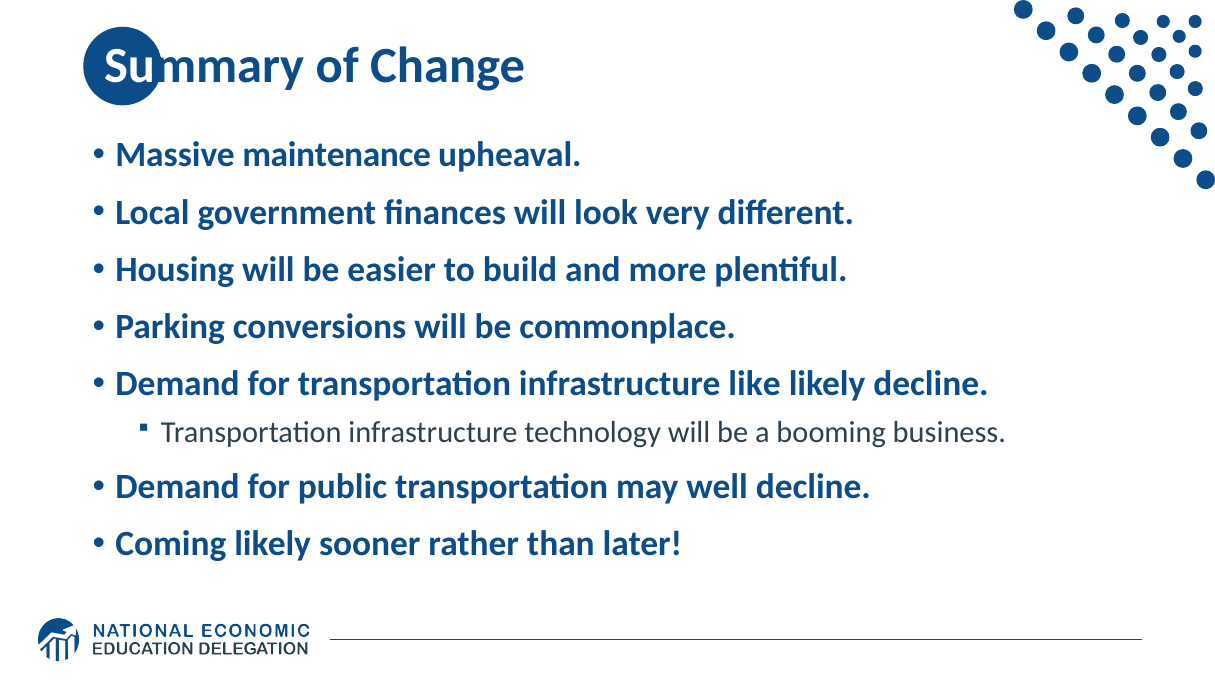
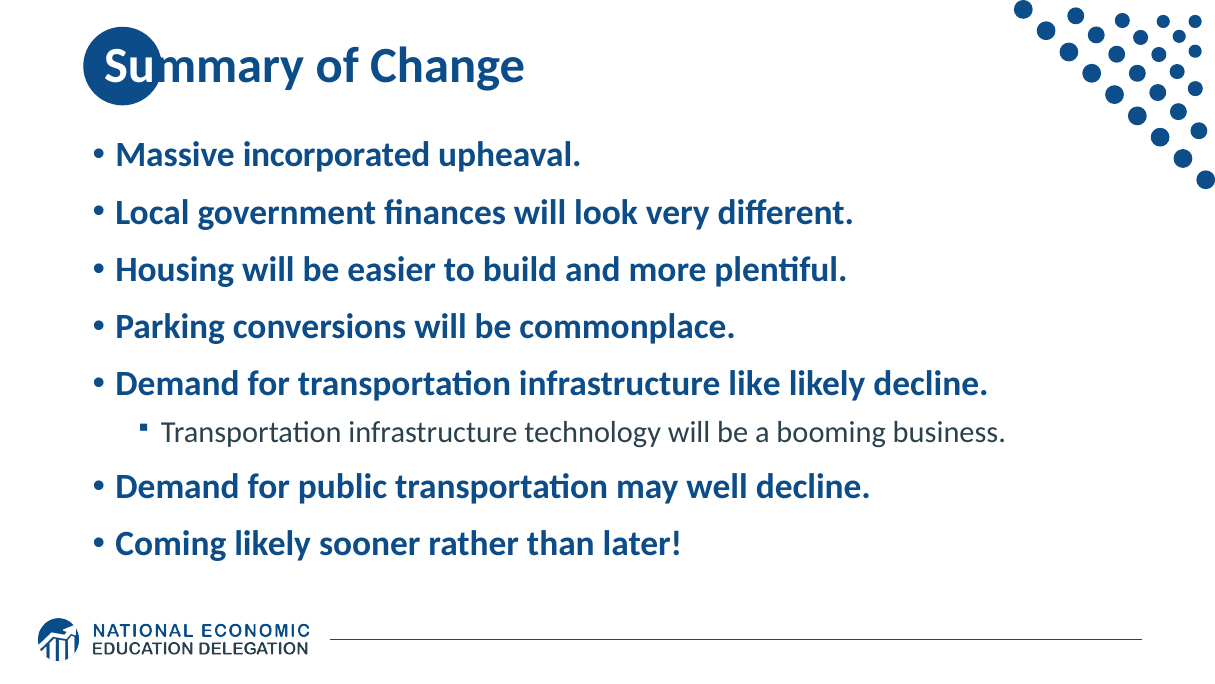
maintenance: maintenance -> incorporated
